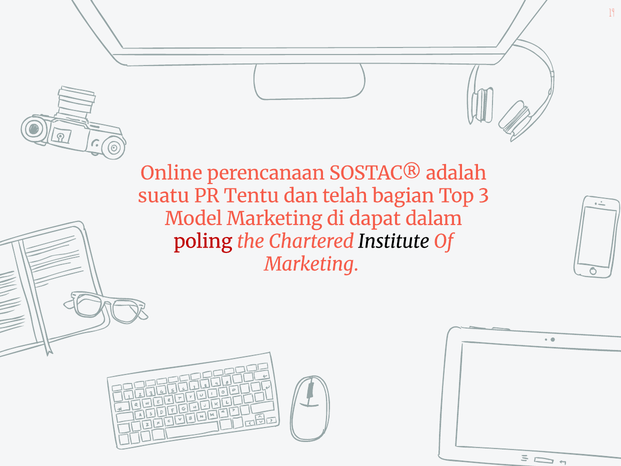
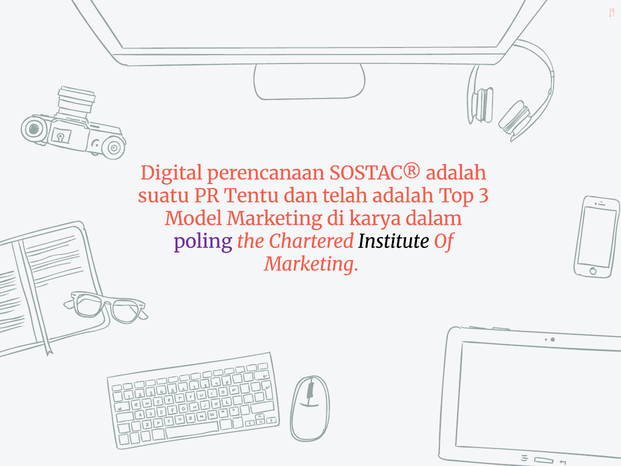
Online: Online -> Digital
telah bagian: bagian -> adalah
dapat: dapat -> karya
poling colour: red -> purple
